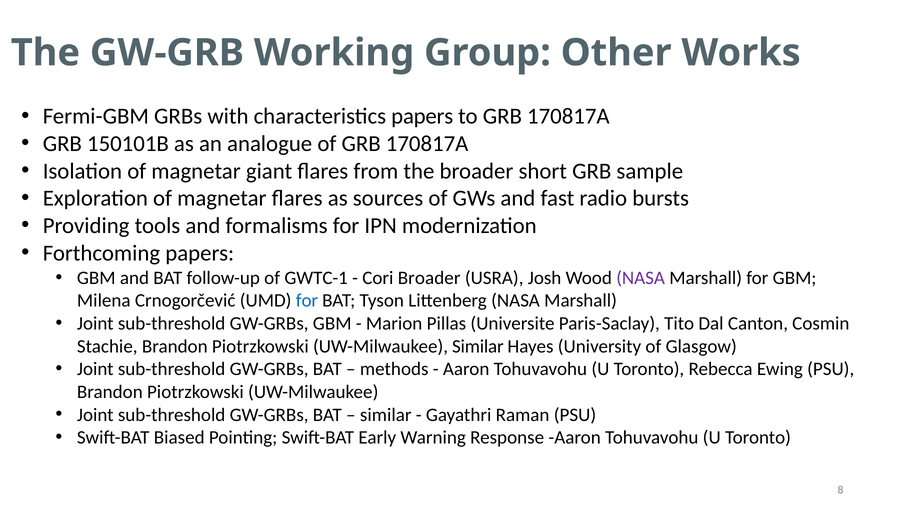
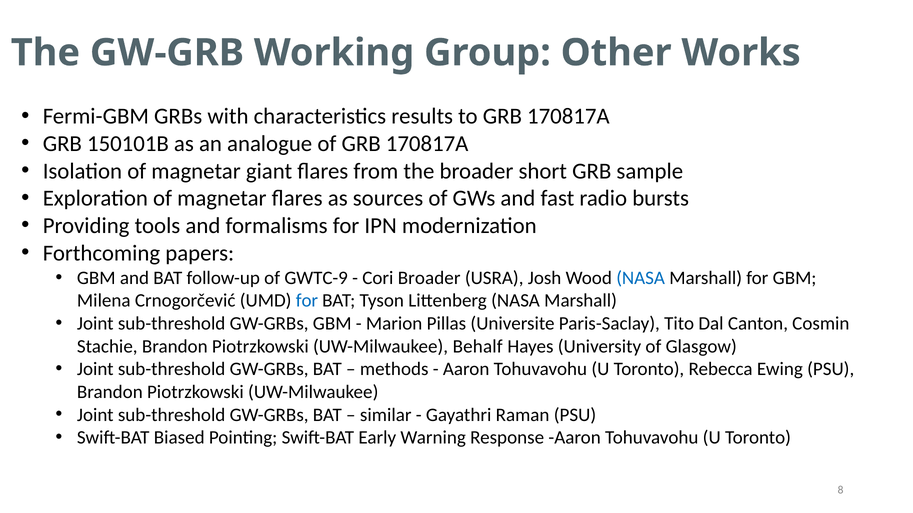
characteristics papers: papers -> results
GWTC-1: GWTC-1 -> GWTC-9
NASA at (641, 278) colour: purple -> blue
UW-Milwaukee Similar: Similar -> Behalf
